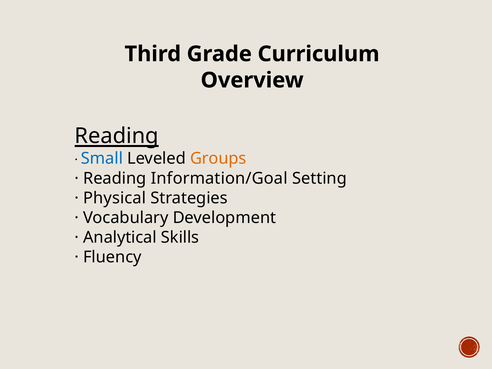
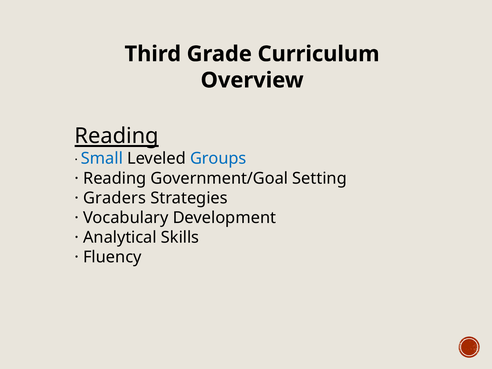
Groups colour: orange -> blue
Information/Goal: Information/Goal -> Government/Goal
Physical: Physical -> Graders
